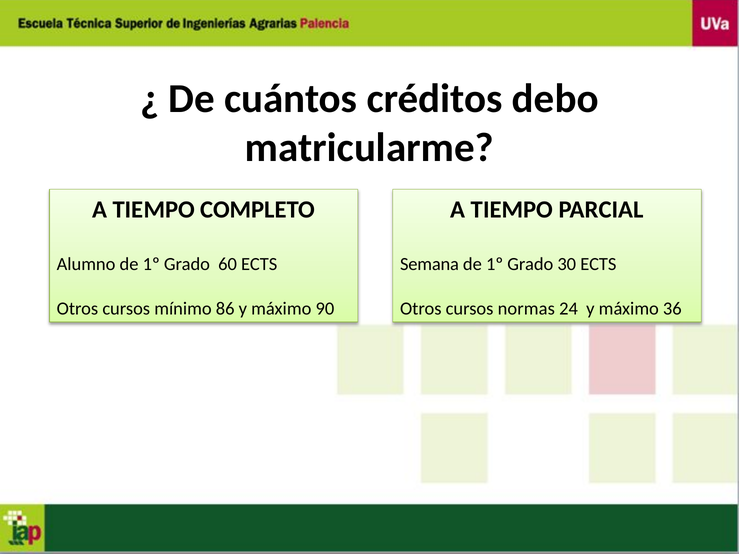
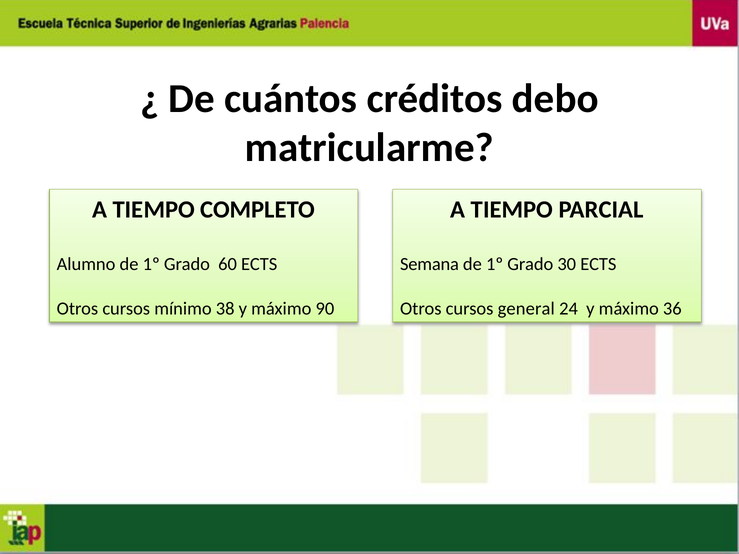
86: 86 -> 38
normas: normas -> general
